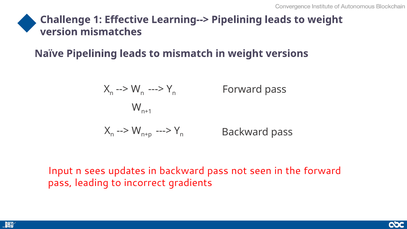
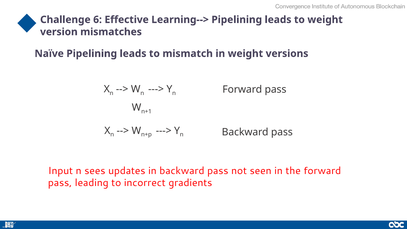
1: 1 -> 6
